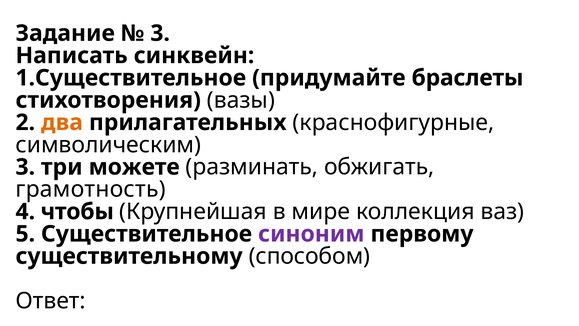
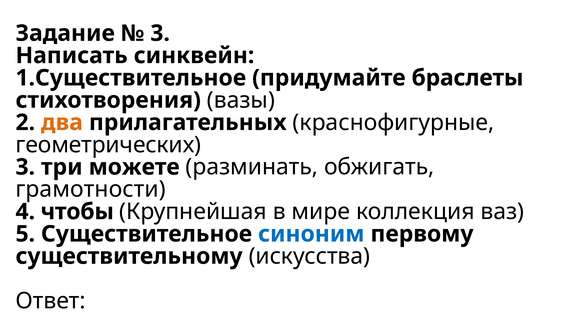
символическим: символическим -> геометрических
грамотность: грамотность -> грамотности
синоним colour: purple -> blue
способом: способом -> искусства
